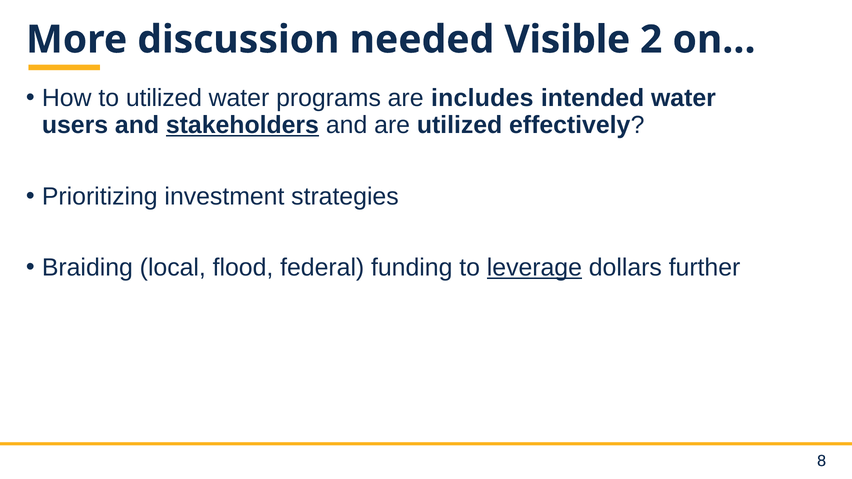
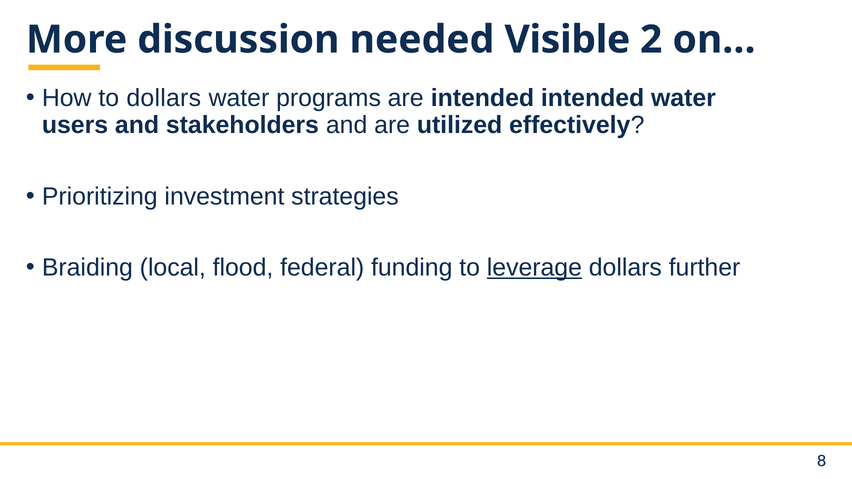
to utilized: utilized -> dollars
are includes: includes -> intended
stakeholders underline: present -> none
